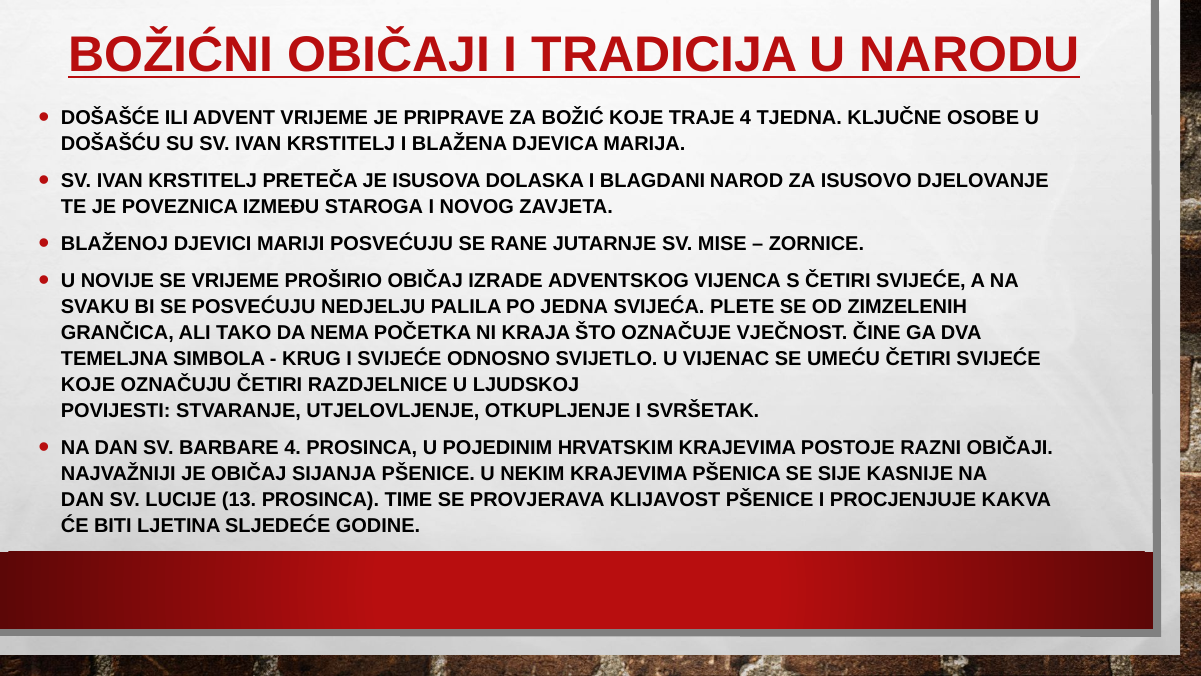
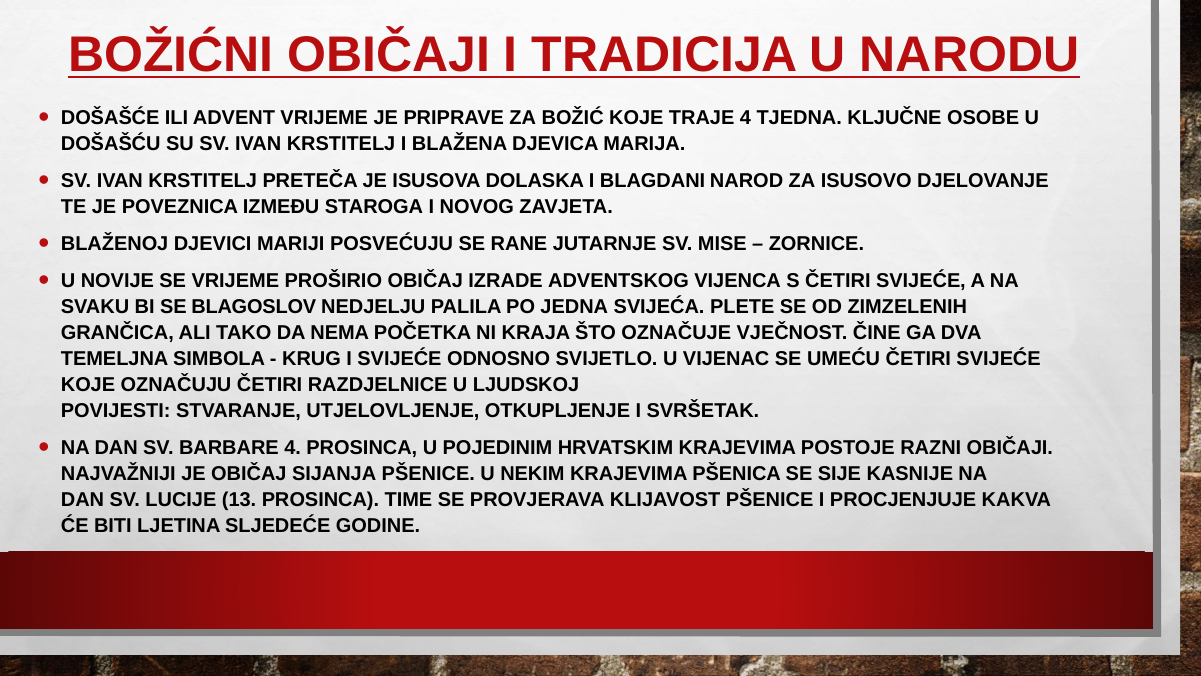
SE POSVEĆUJU: POSVEĆUJU -> BLAGOSLOV
